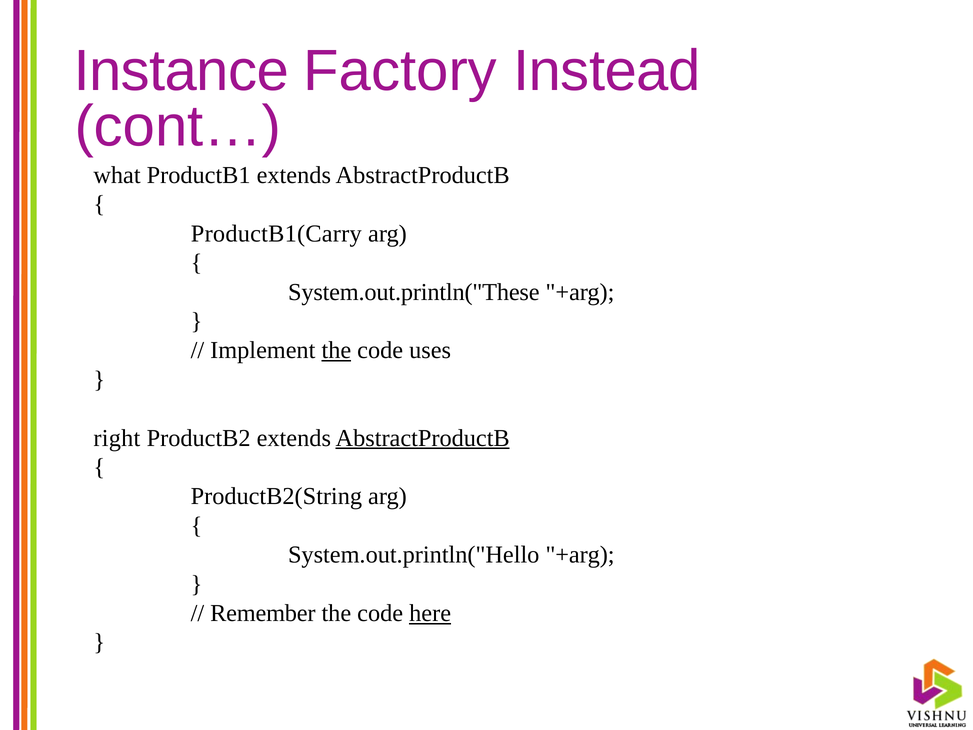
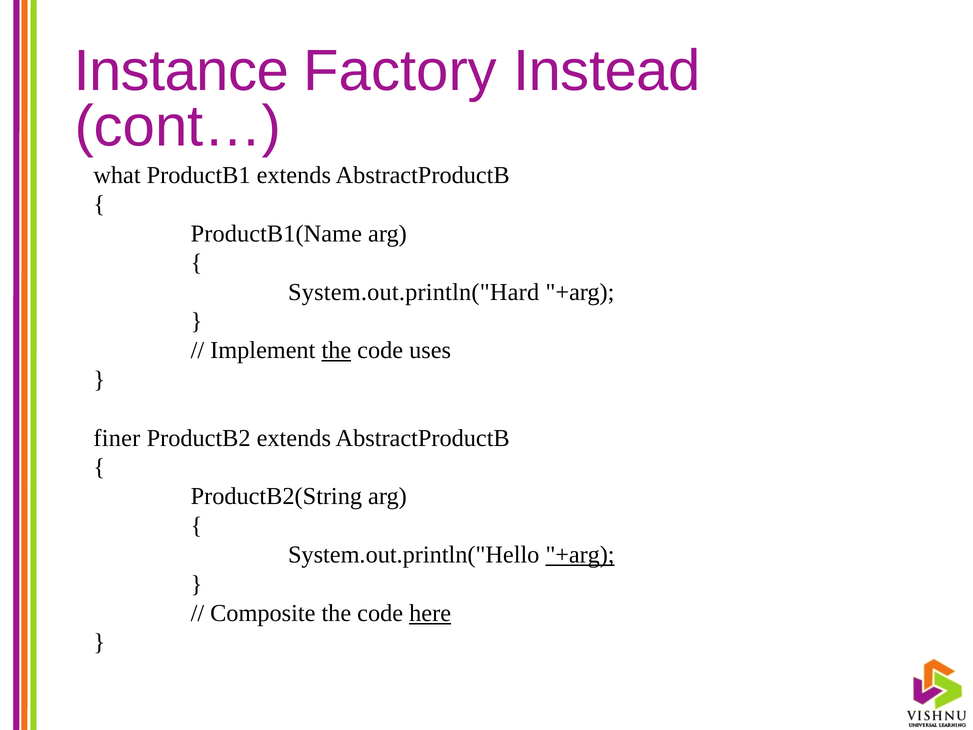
ProductB1(Carry: ProductB1(Carry -> ProductB1(Name
System.out.println("These: System.out.println("These -> System.out.println("Hard
right: right -> finer
AbstractProductB at (423, 438) underline: present -> none
+arg at (580, 555) underline: none -> present
Remember: Remember -> Composite
